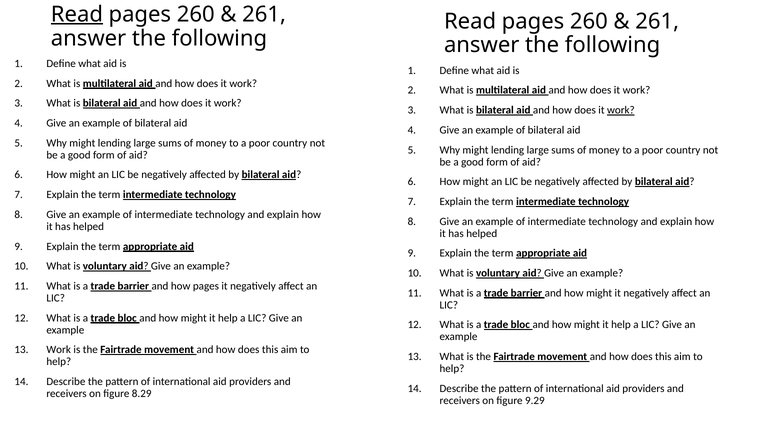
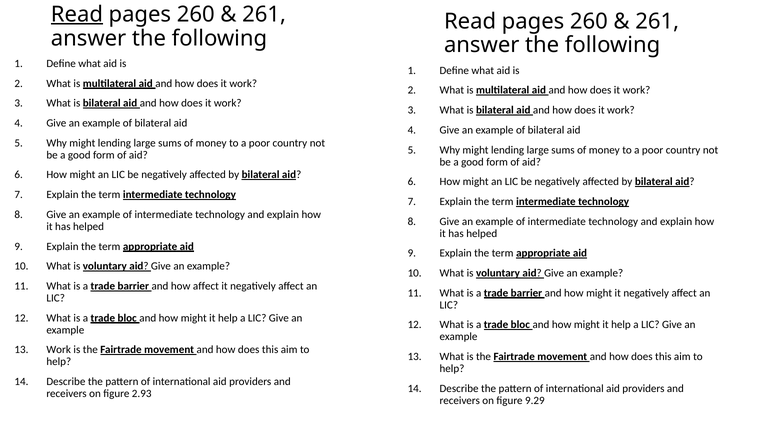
work at (621, 110) underline: present -> none
how pages: pages -> affect
8.29: 8.29 -> 2.93
